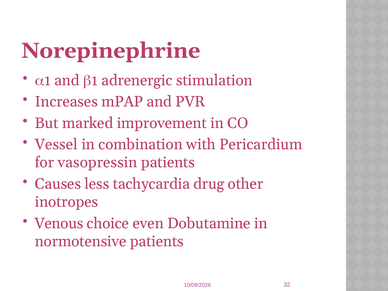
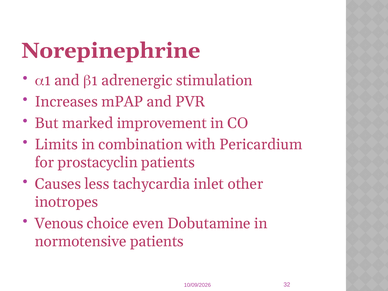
Vessel: Vessel -> Limits
vasopressin: vasopressin -> prostacyclin
drug: drug -> inlet
